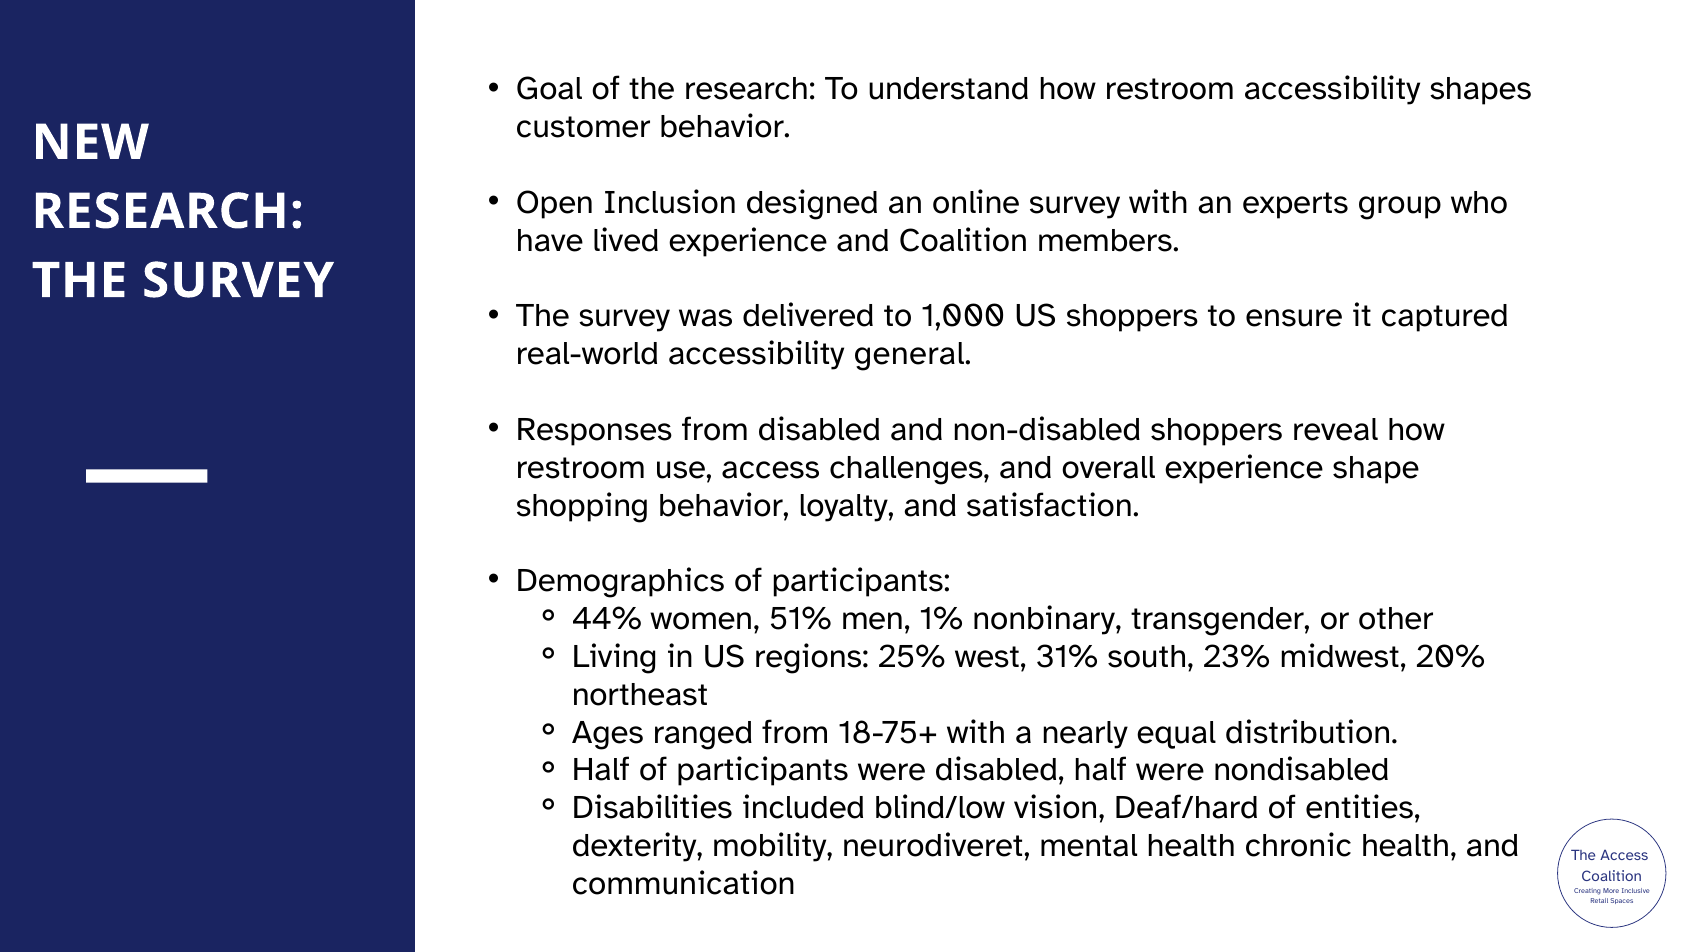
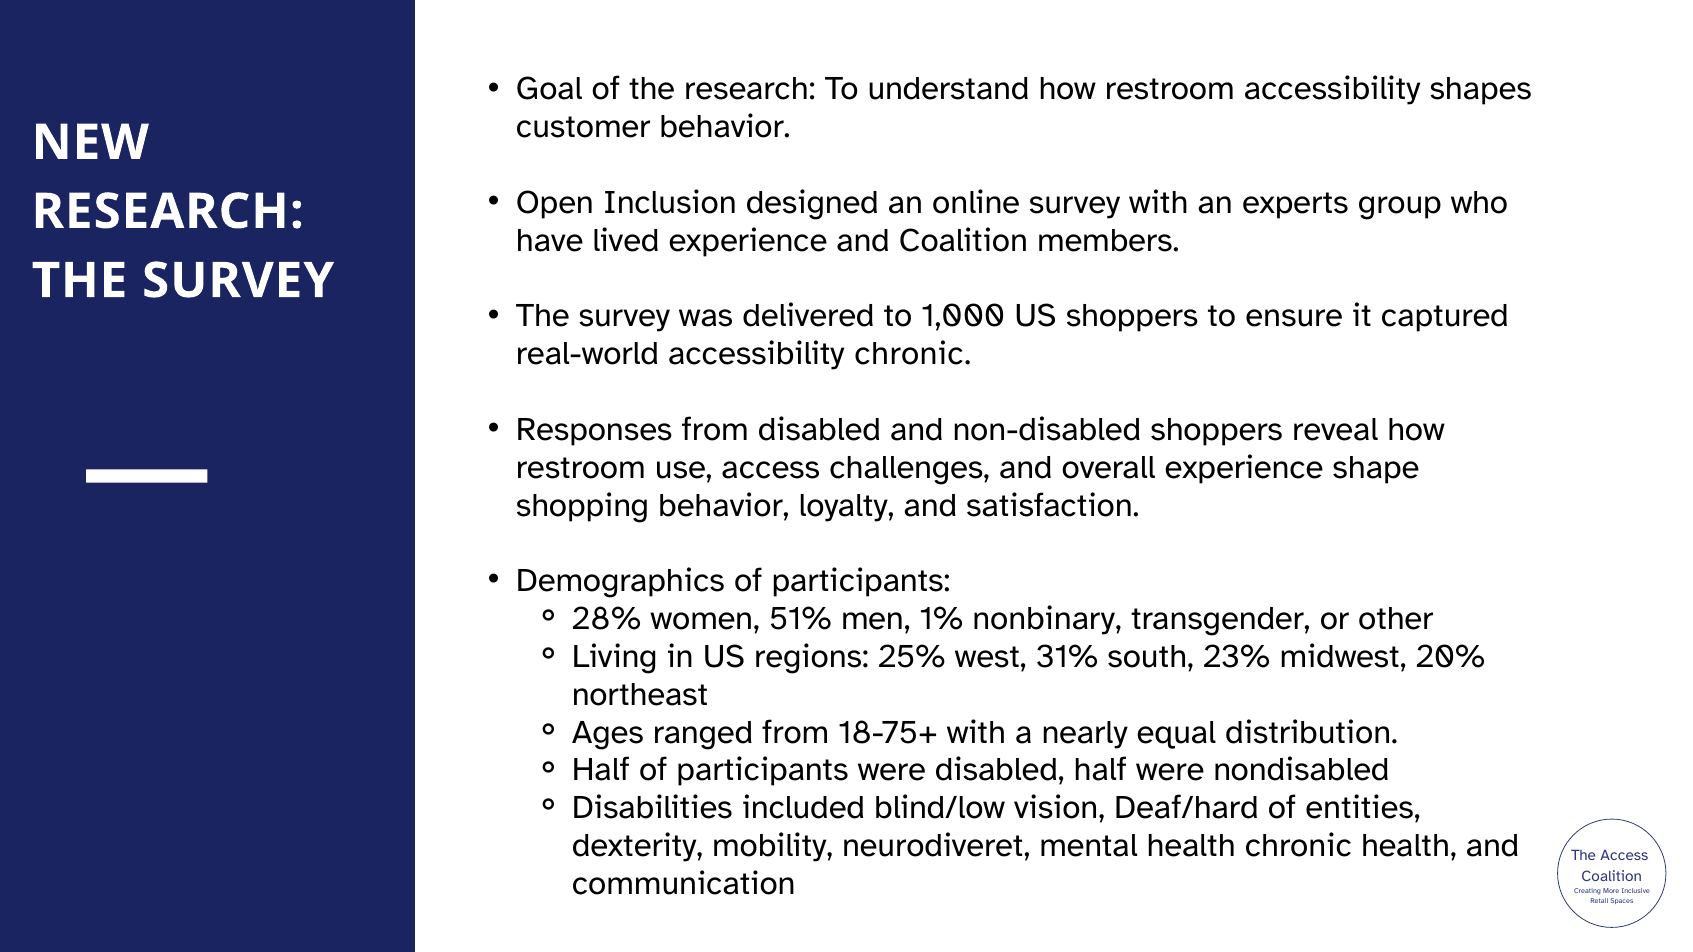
accessibility general: general -> chronic
44%: 44% -> 28%
